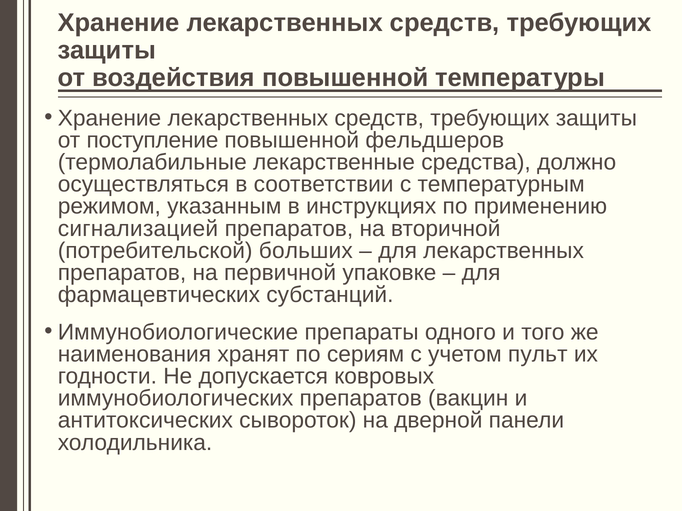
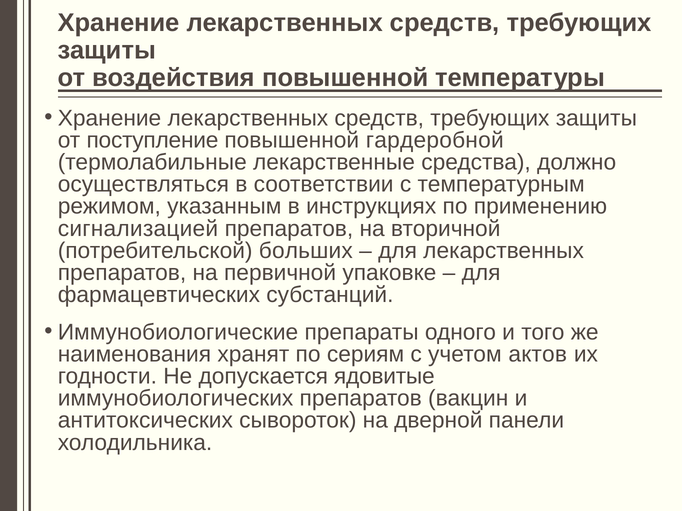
фельдшеров: фельдшеров -> гардеробной
пульт: пульт -> актов
ковровых: ковровых -> ядовитые
